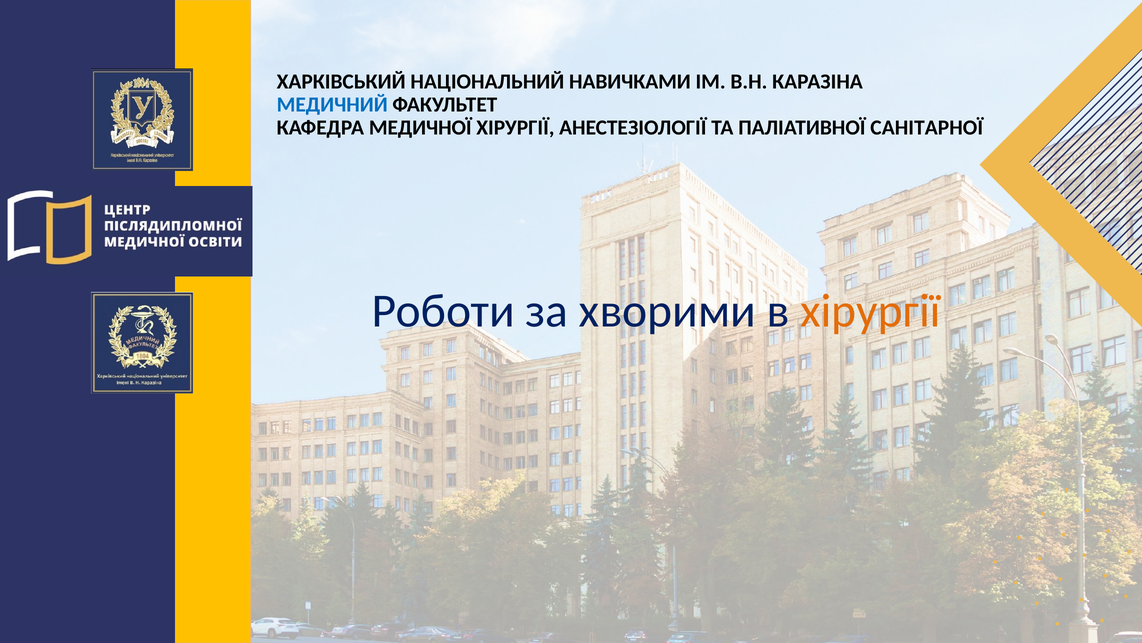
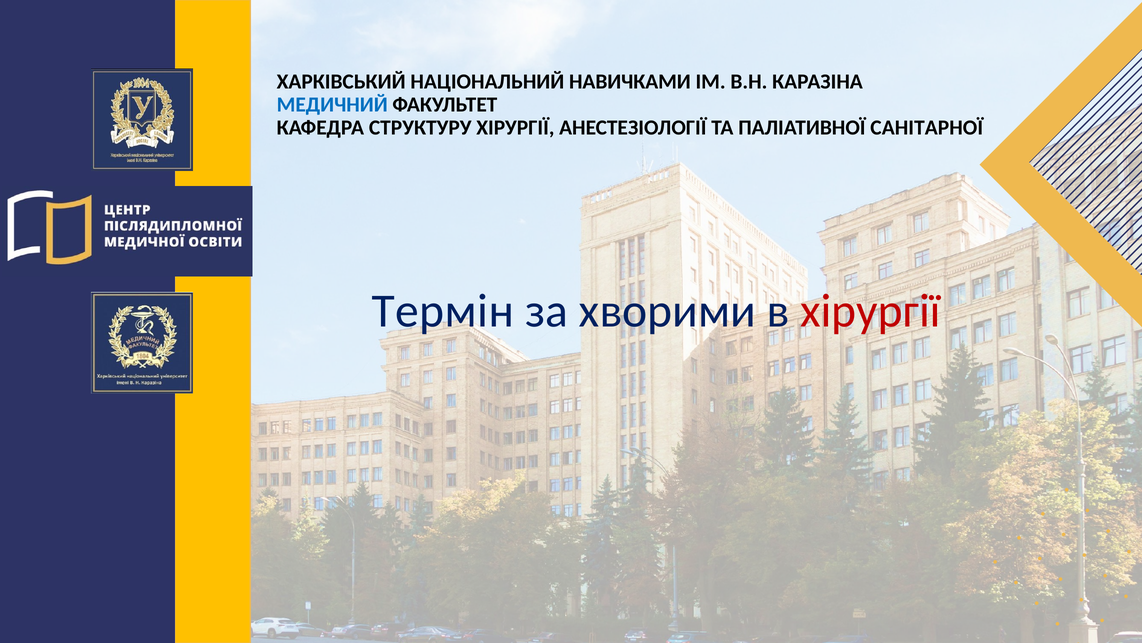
МЕДИЧНОЇ: МЕДИЧНОЇ -> СТРУКТУРУ
Роботи: Роботи -> Термін
хірургії at (870, 311) colour: orange -> red
